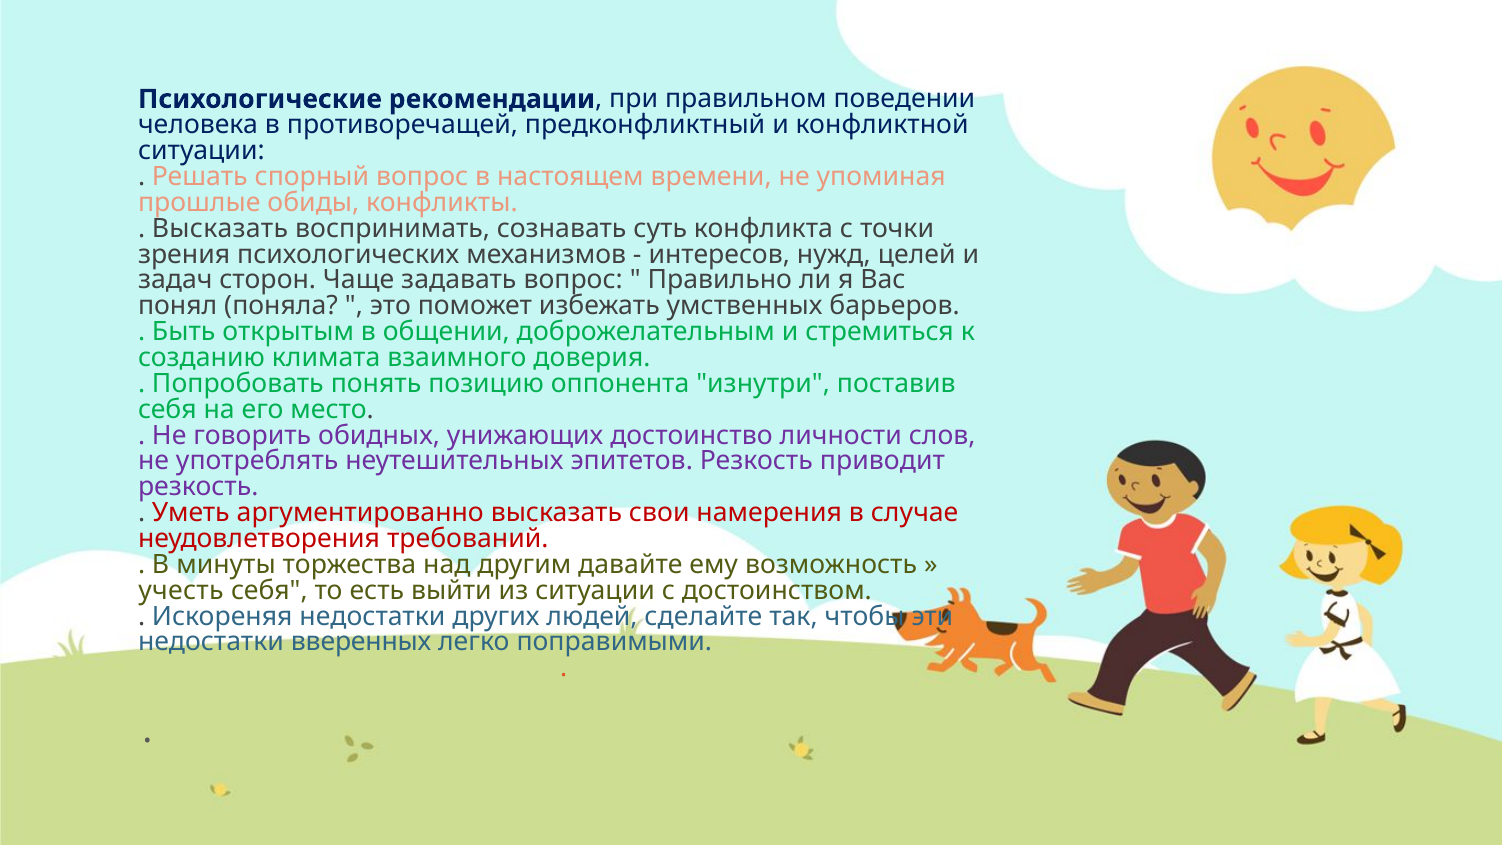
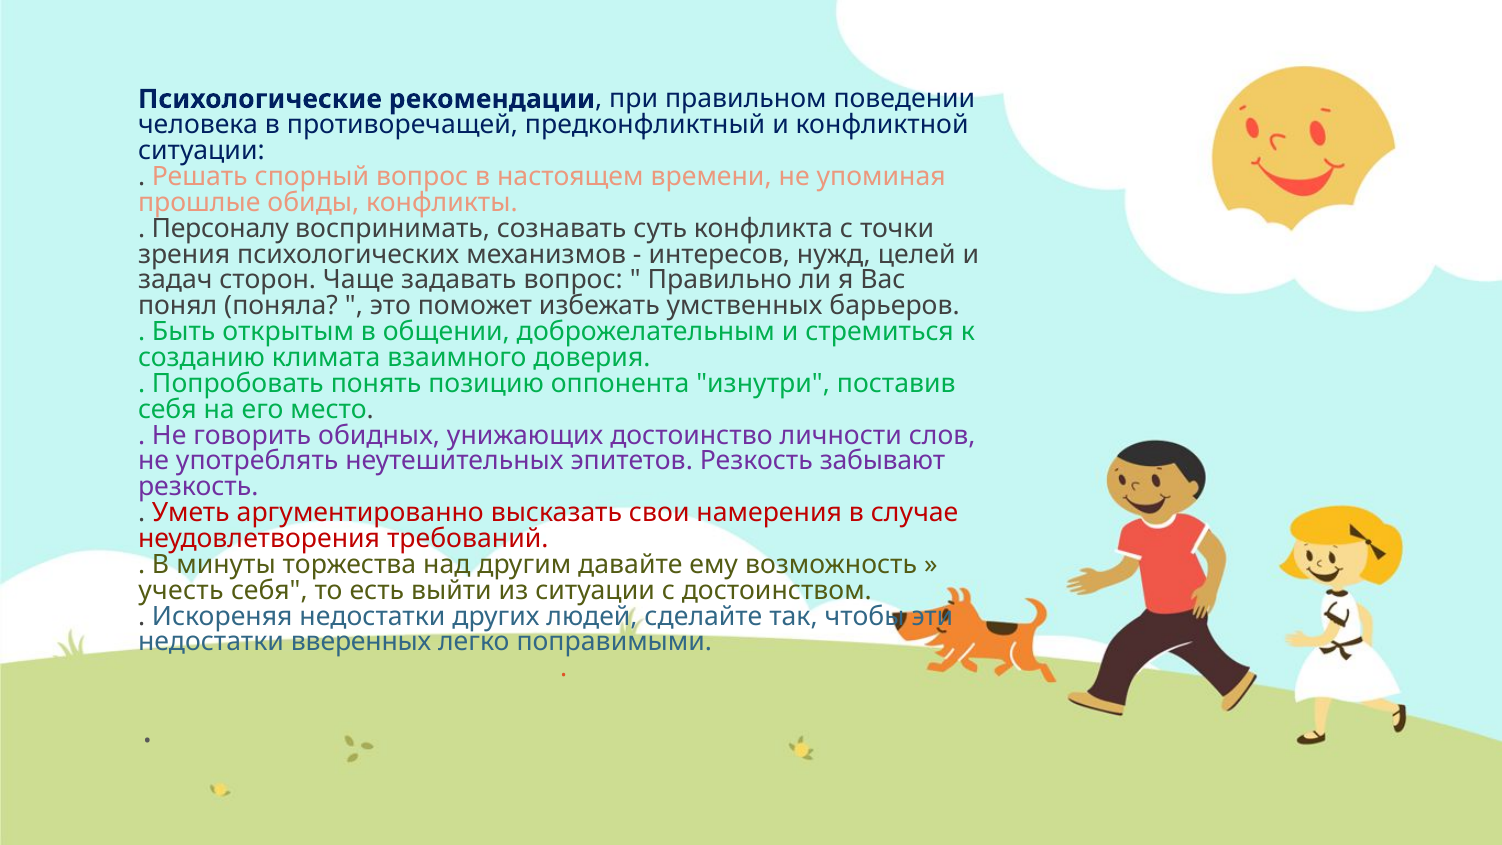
Высказать at (220, 228): Высказать -> Персоналу
приводит: приводит -> забывают
